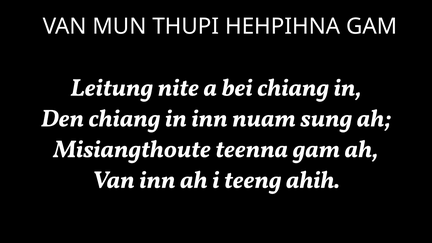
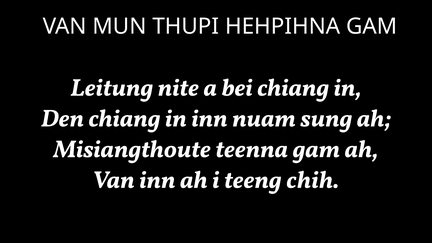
ahih: ahih -> chih
